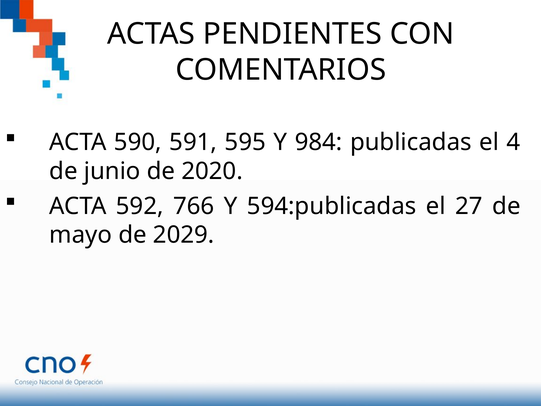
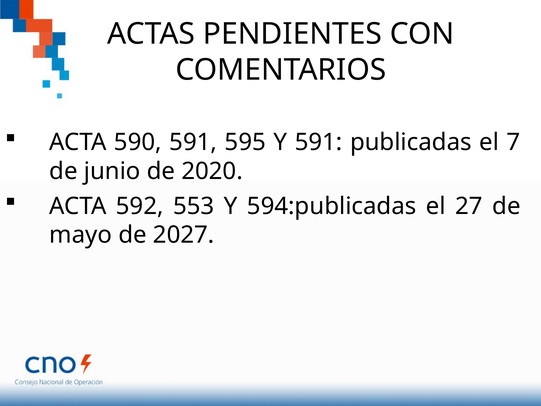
Y 984: 984 -> 591
4: 4 -> 7
766: 766 -> 553
2029: 2029 -> 2027
